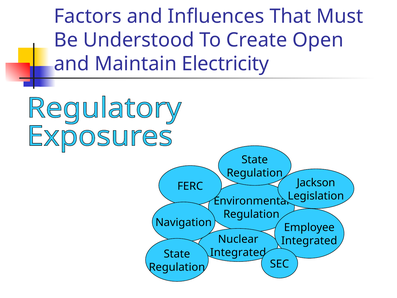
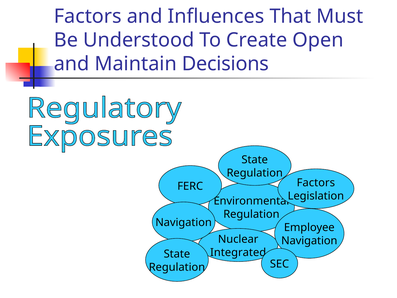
Electricity: Electricity -> Decisions
FERC Jackson: Jackson -> Factors
Integrated at (309, 241): Integrated -> Navigation
